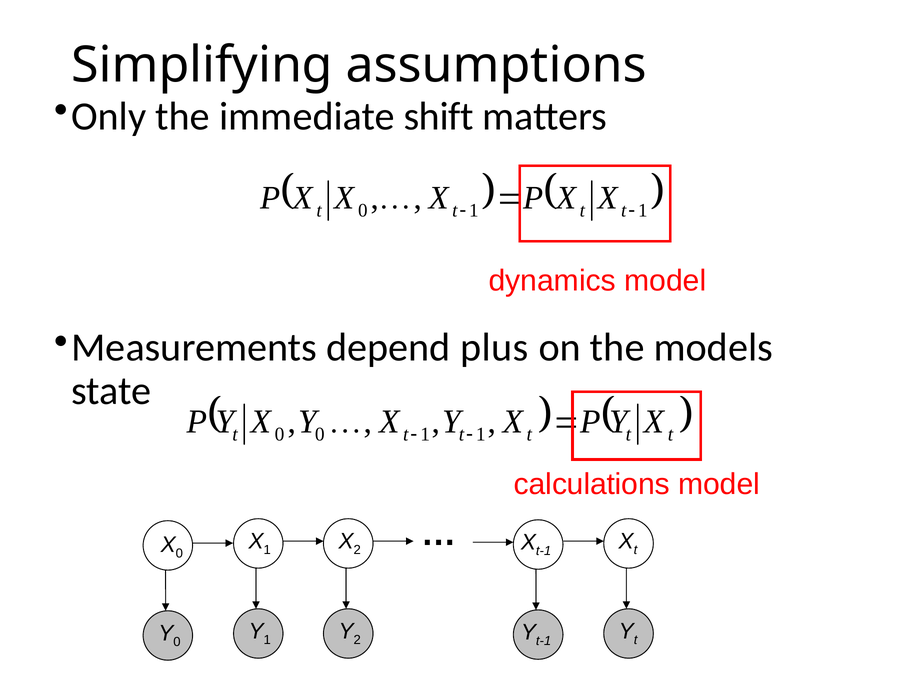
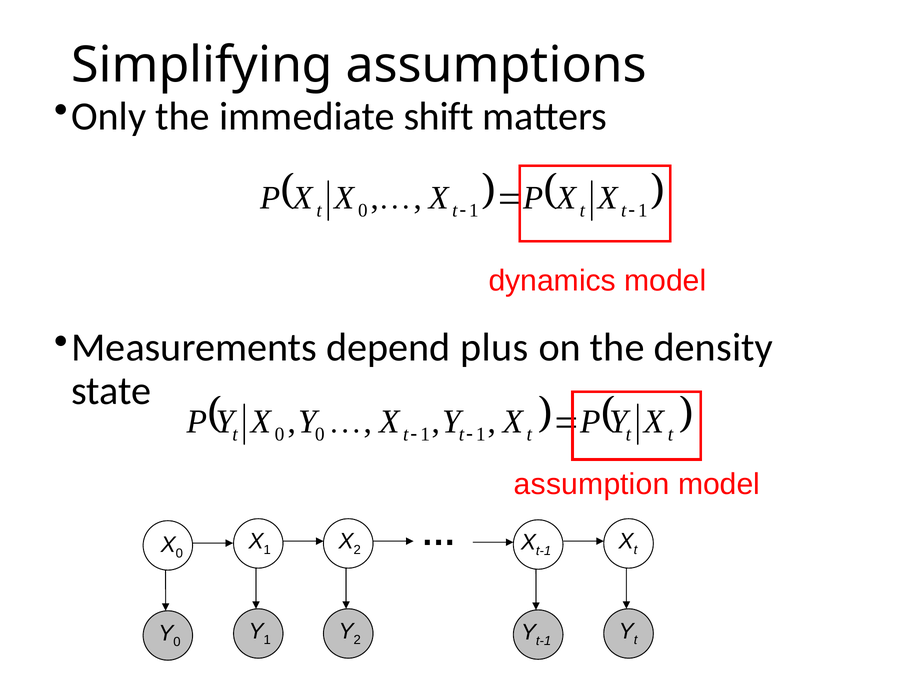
models: models -> density
calculations: calculations -> assumption
